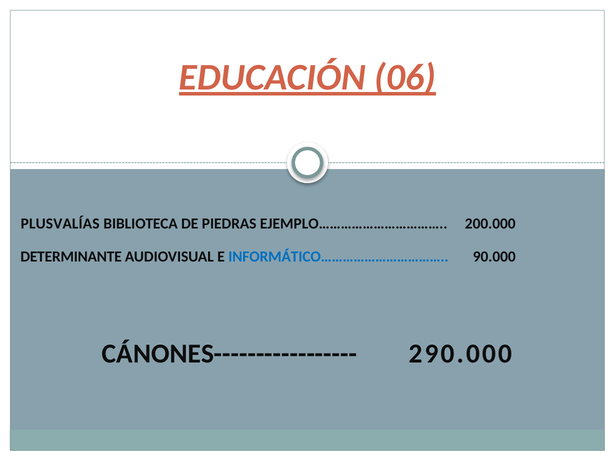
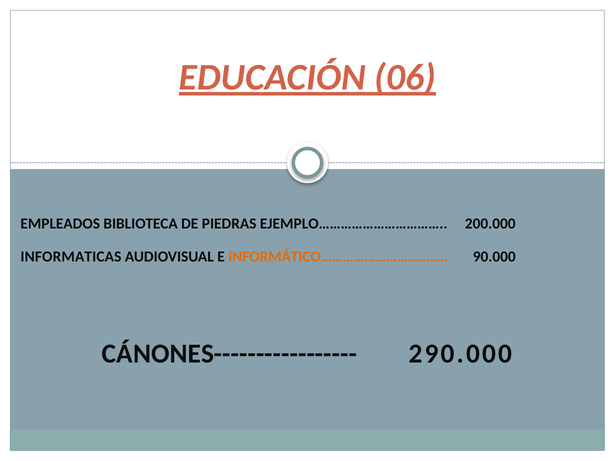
PLUSVALÍAS: PLUSVALÍAS -> EMPLEADOS
DETERMINANTE: DETERMINANTE -> INFORMATICAS
INFORMÁTICO…………………………… colour: blue -> orange
